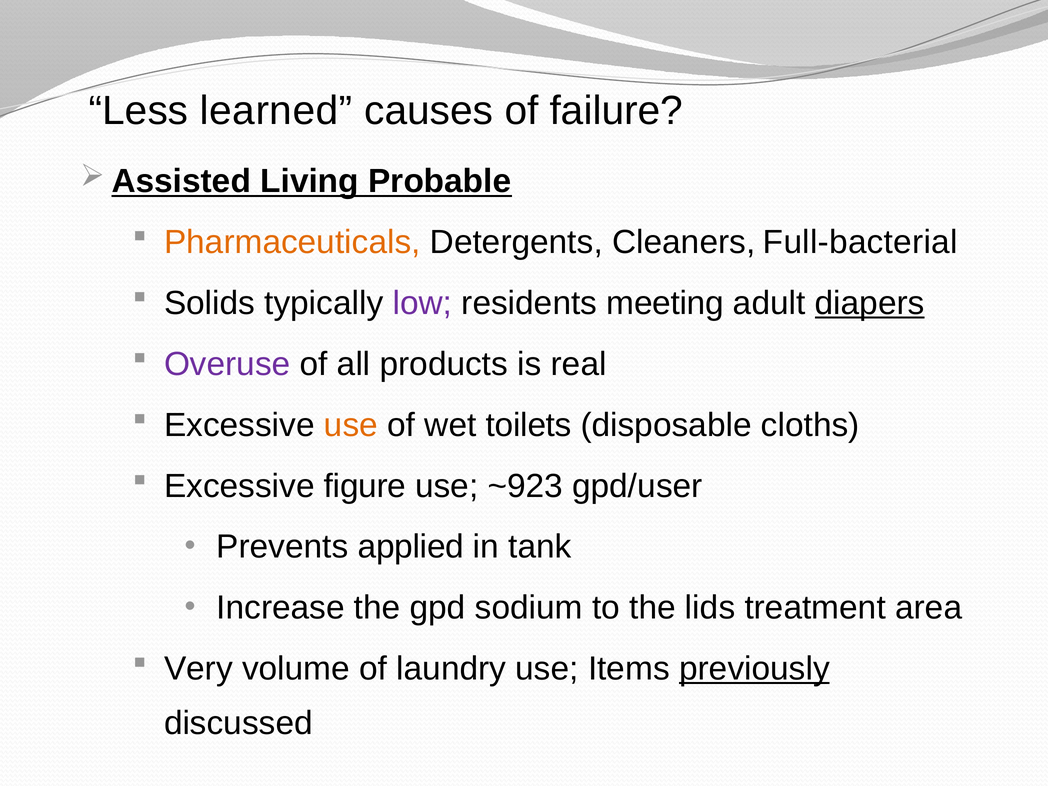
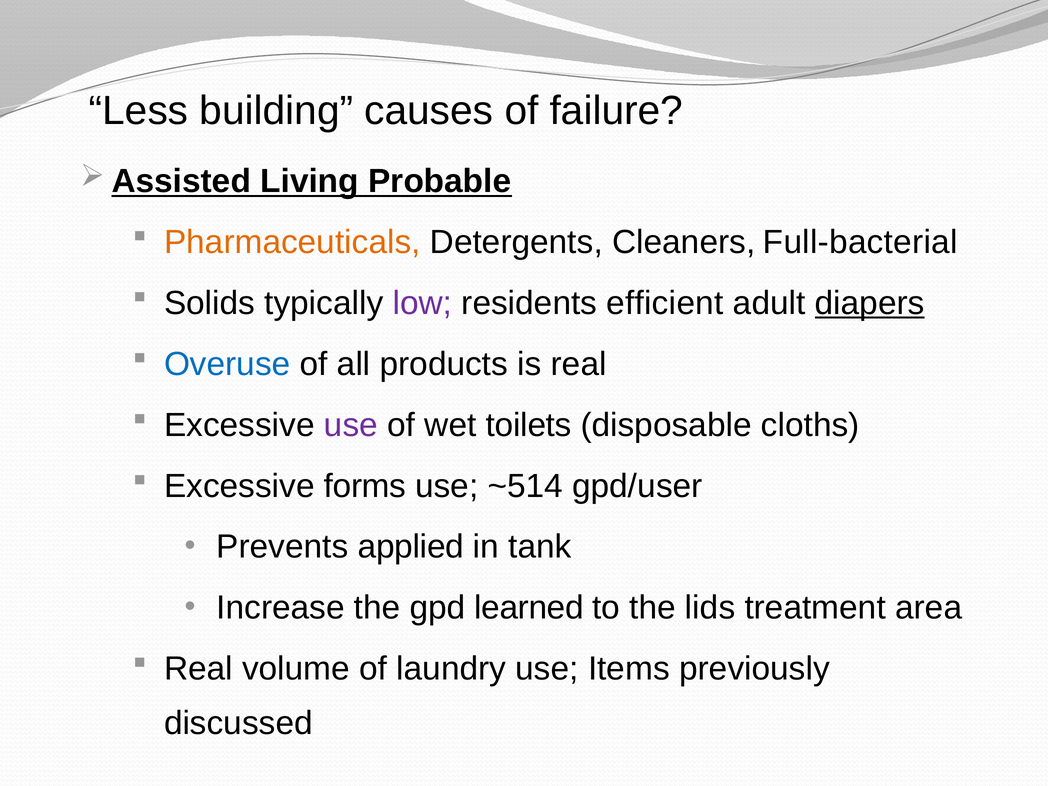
learned: learned -> building
meeting: meeting -> efficient
Overuse colour: purple -> blue
use at (351, 425) colour: orange -> purple
figure: figure -> forms
~923: ~923 -> ~514
sodium: sodium -> learned
Very at (198, 669): Very -> Real
previously underline: present -> none
